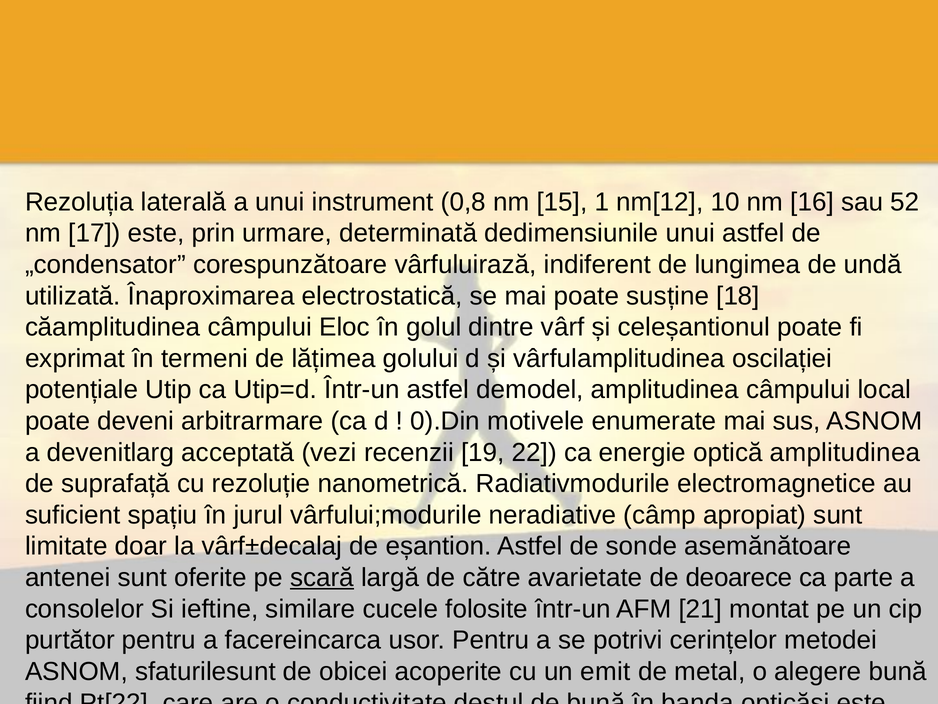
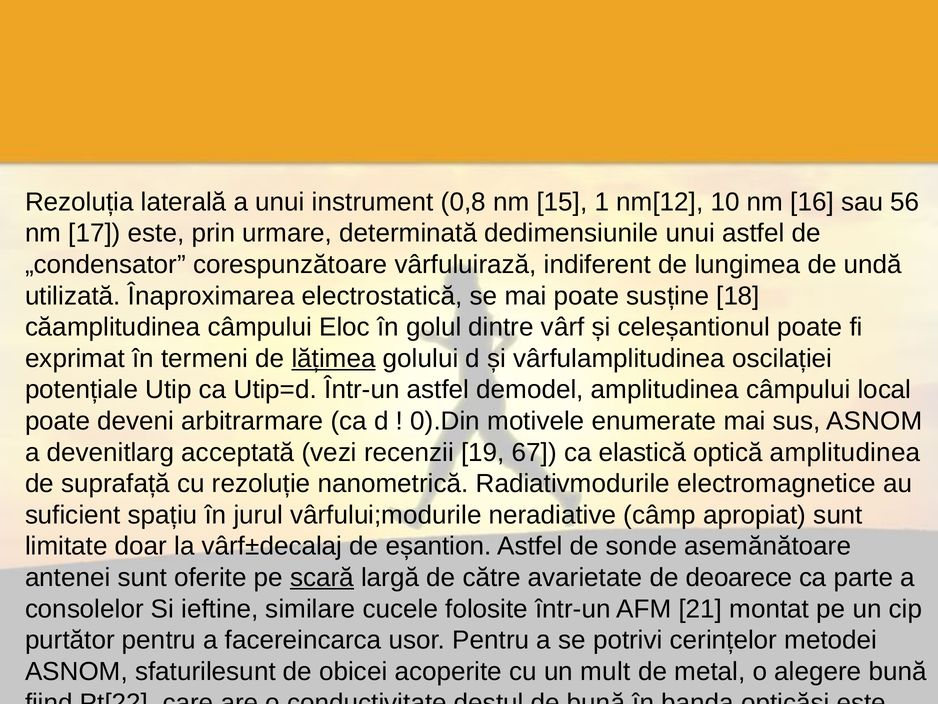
52: 52 -> 56
lățimea underline: none -> present
22: 22 -> 67
energie: energie -> elastică
emit: emit -> mult
